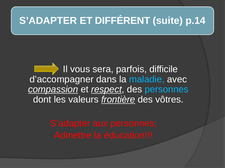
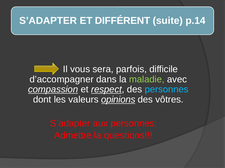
maladie colour: light blue -> light green
frontière: frontière -> opinions
éducation: éducation -> questions
